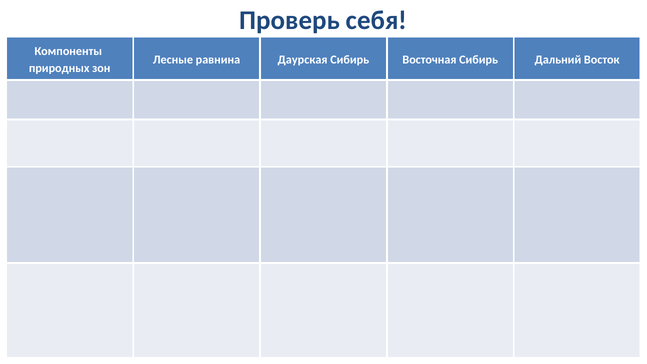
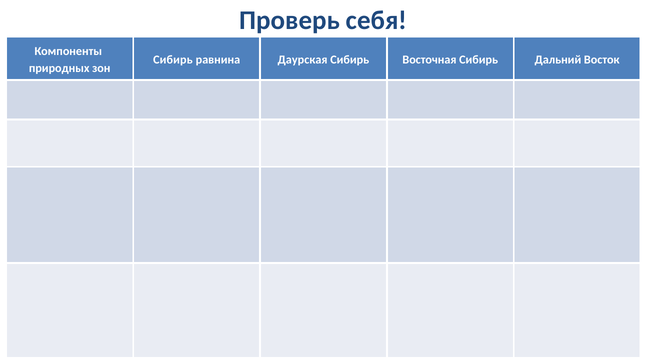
Лесные at (173, 60): Лесные -> Сибирь
